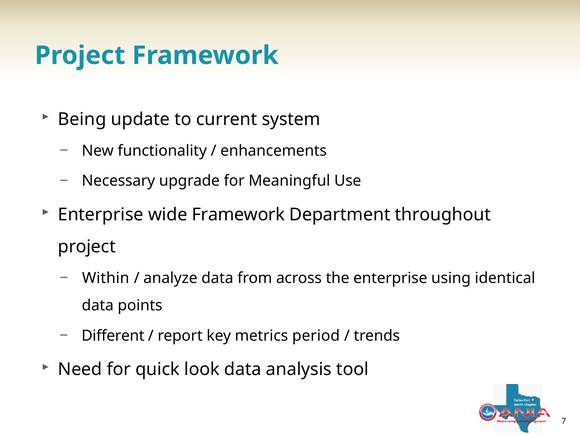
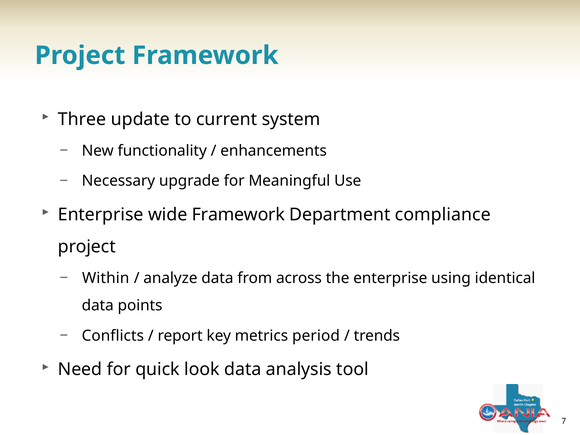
Being: Being -> Three
throughout: throughout -> compliance
Different: Different -> Conflicts
